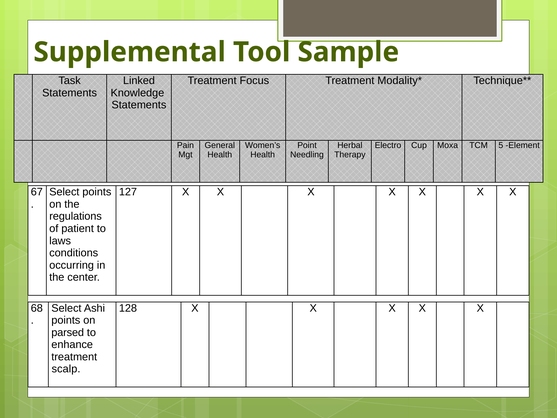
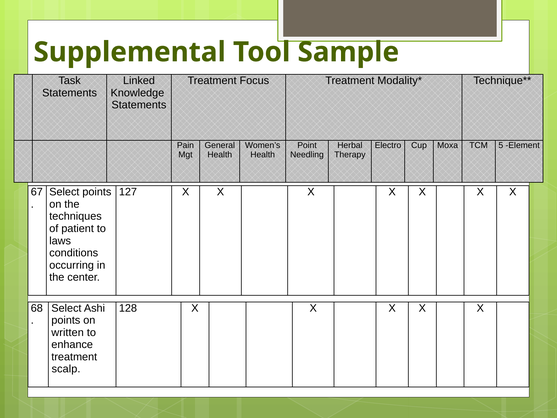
regulations: regulations -> techniques
parsed: parsed -> written
